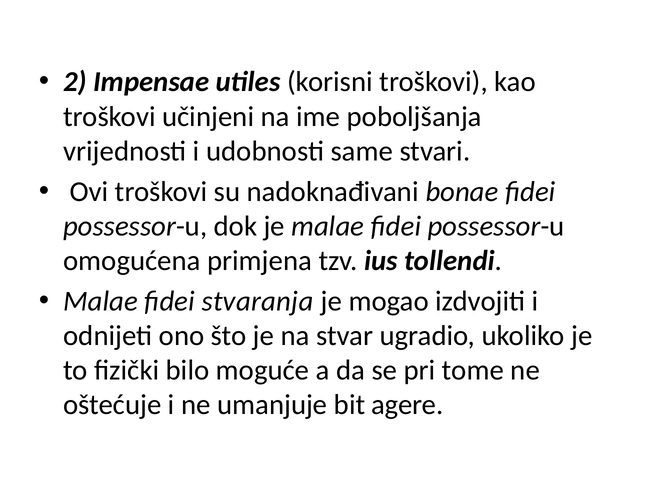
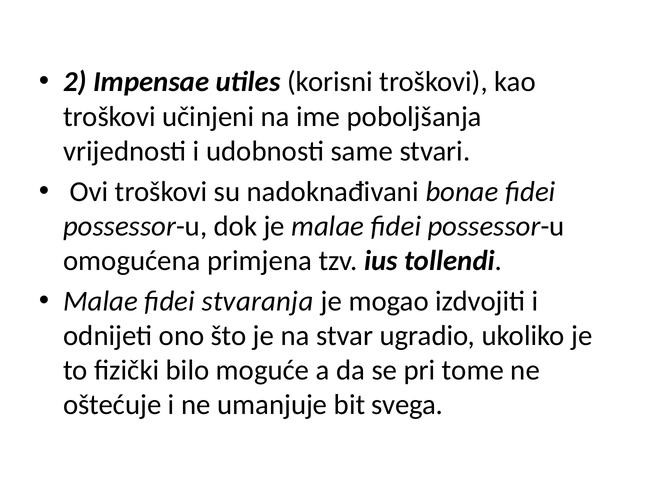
agere: agere -> svega
